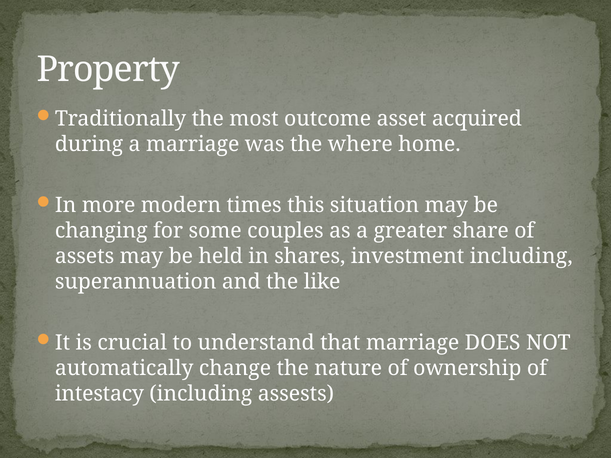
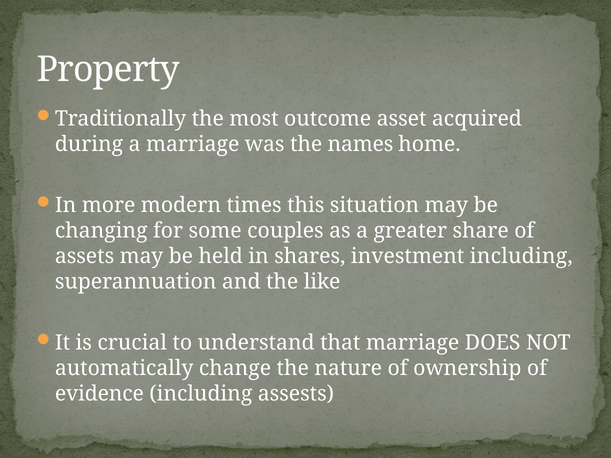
where: where -> names
intestacy: intestacy -> evidence
